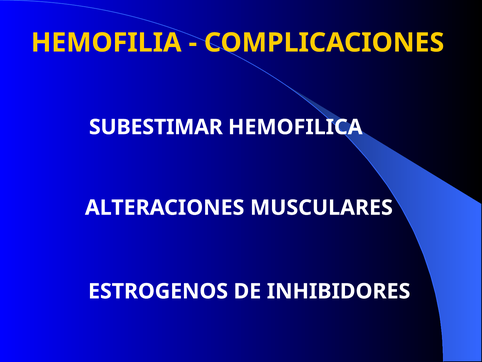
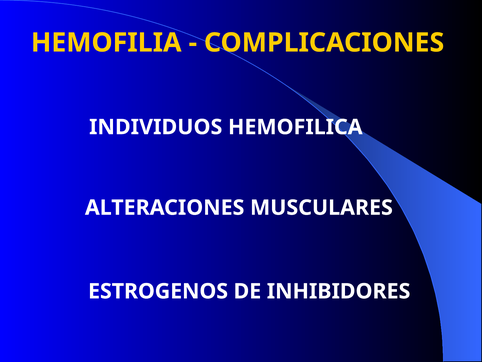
SUBESTIMAR: SUBESTIMAR -> INDIVIDUOS
